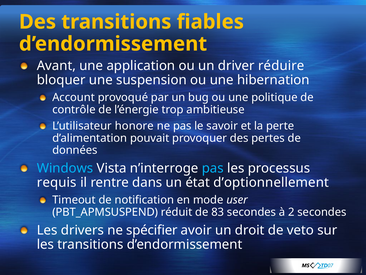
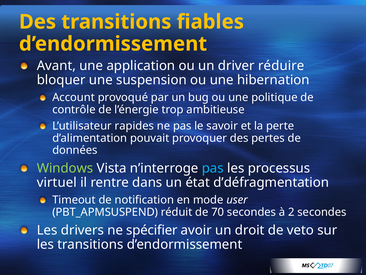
honore: honore -> rapides
Windows colour: light blue -> light green
requis: requis -> virtuel
d’optionnellement: d’optionnellement -> d’défragmentation
83: 83 -> 70
